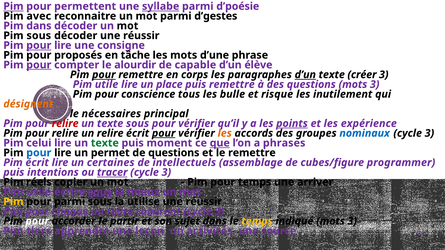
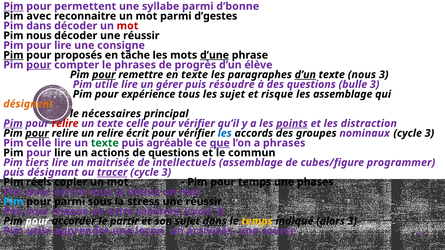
syllabe underline: present -> none
d’poésie: d’poésie -> d’bonne
mot at (128, 26) colour: black -> red
Pim sous: sous -> nous
pour at (39, 45) underline: present -> none
Pim at (13, 55) underline: none -> present
d’une underline: none -> present
le alourdir: alourdir -> phrases
capable: capable -> progrès
en corps: corps -> texte
texte créer: créer -> nous
place: place -> gérer
puis remettre: remettre -> résoudre
questions mots: mots -> bulle
conscience: conscience -> expérience
les bulle: bulle -> sujet
les inutilement: inutilement -> assemblage
Pim at (13, 124) underline: none -> present
texte sous: sous -> celle
expérience: expérience -> distraction
pour at (37, 133) underline: none -> present
pour at (164, 133) underline: present -> none
les at (225, 133) colour: orange -> blue
nominaux colour: blue -> purple
Pim celui: celui -> celle
moment: moment -> agréable
pour at (39, 153) colour: blue -> purple
permet: permet -> actions
le remettre: remettre -> commun
Pim écrit: écrit -> tiers
certaines: certaines -> maitrisée
intentions: intentions -> désignant
arriver: arriver -> phases
utile at (39, 192): utile -> avec
sous at (100, 192) underline: present -> none
Pim at (13, 202) colour: yellow -> light blue
utilise: utilise -> stress
relire at (120, 212): relire -> entre
indiqué mots: mots -> alors
tiers at (39, 231): tiers -> utile
